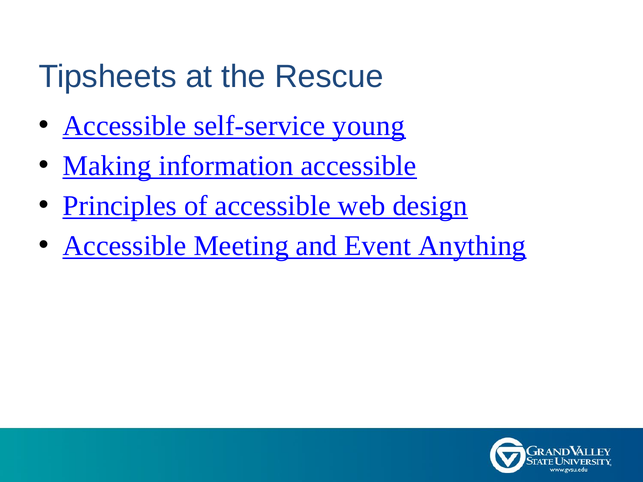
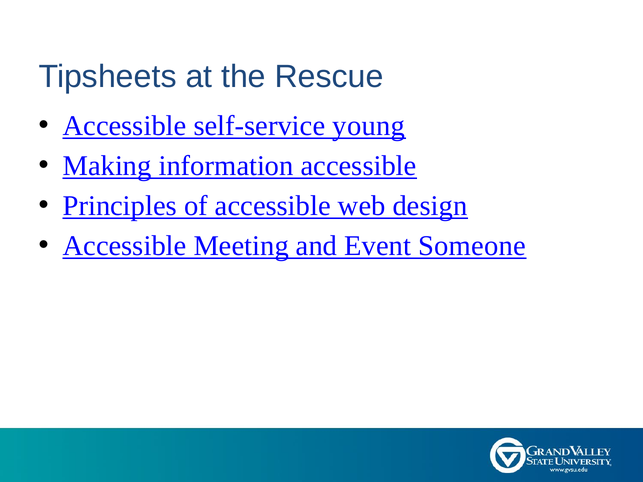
Anything: Anything -> Someone
